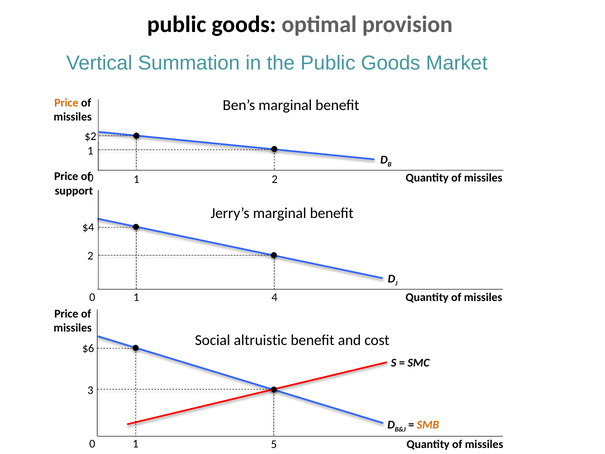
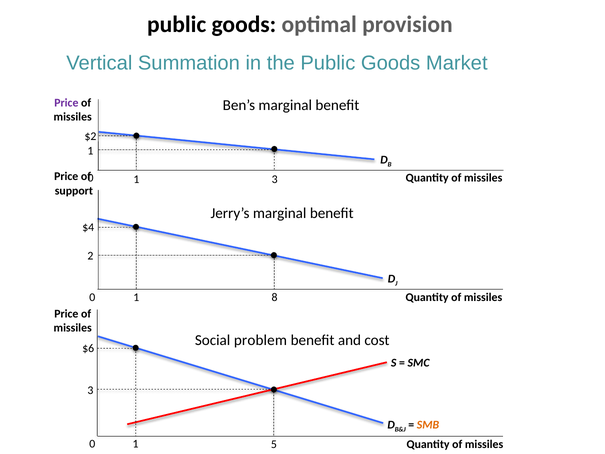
Price at (66, 103) colour: orange -> purple
1 2: 2 -> 3
4: 4 -> 8
altruistic: altruistic -> problem
